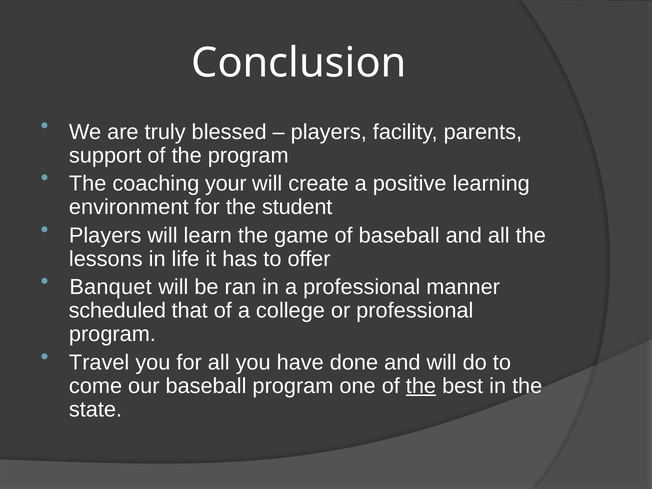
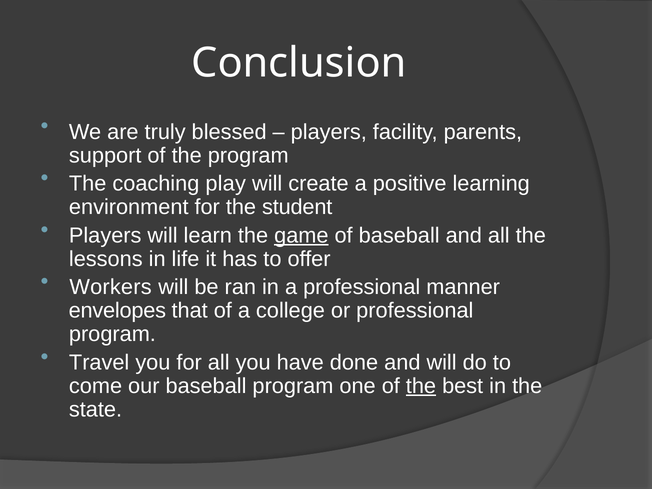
your: your -> play
game underline: none -> present
Banquet: Banquet -> Workers
scheduled: scheduled -> envelopes
